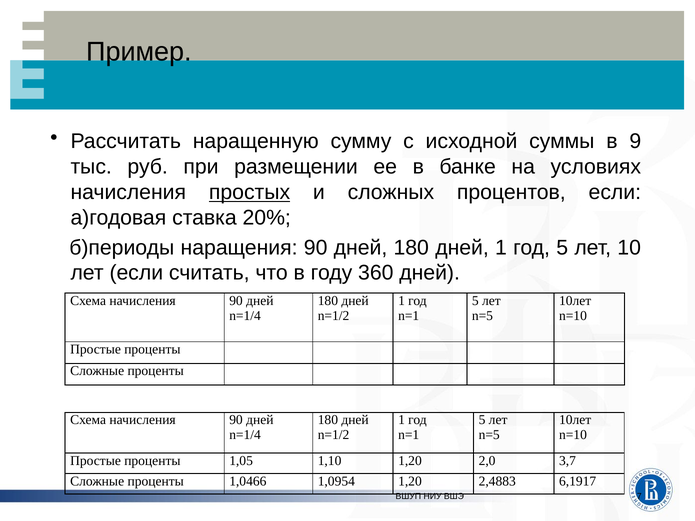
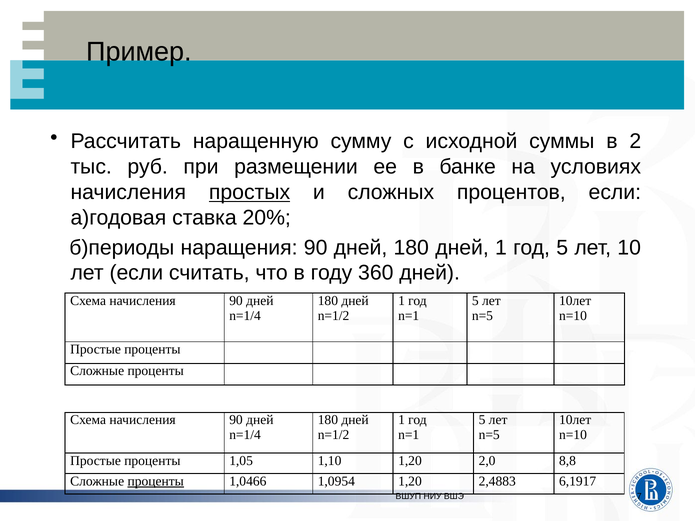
9: 9 -> 2
3,7: 3,7 -> 8,8
проценты at (156, 481) underline: none -> present
